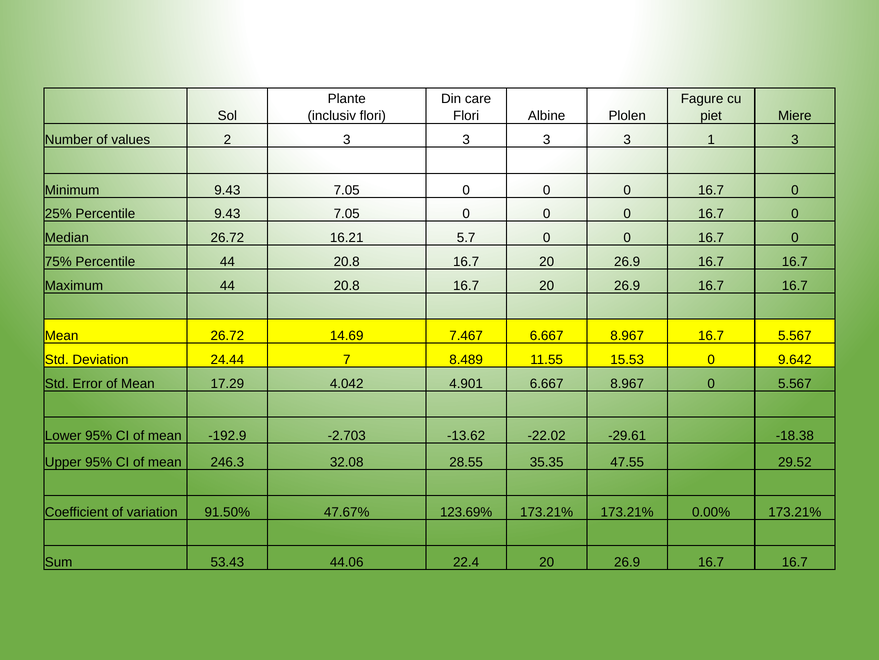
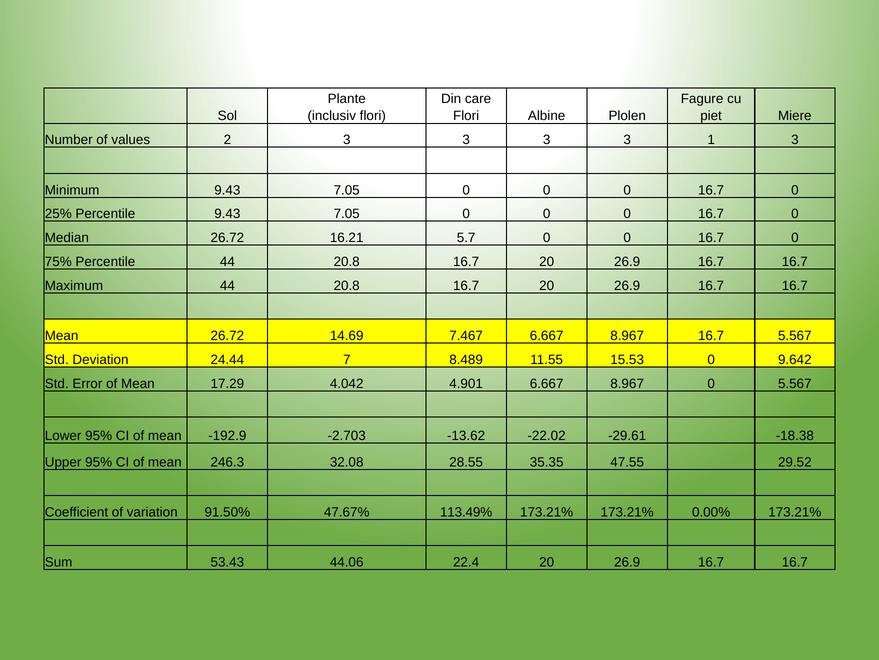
123.69%: 123.69% -> 113.49%
